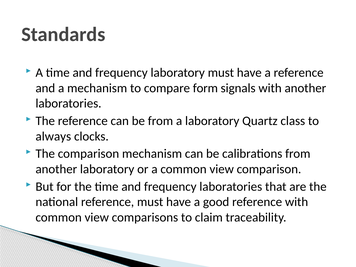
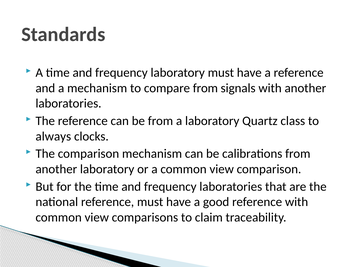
compare form: form -> from
